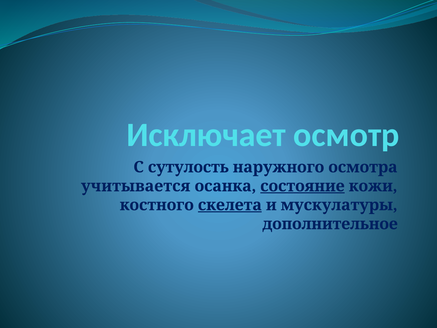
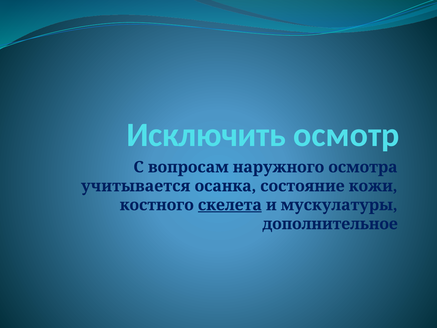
Исключает: Исключает -> Исключить
сутулость: сутулость -> вопросам
состояние underline: present -> none
